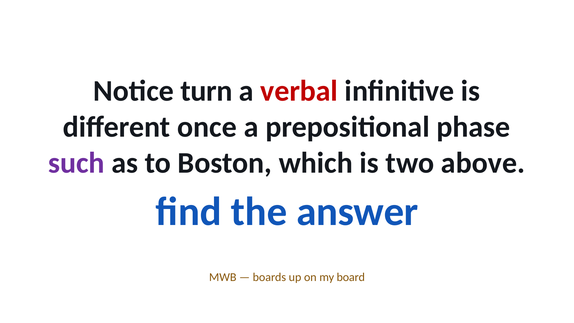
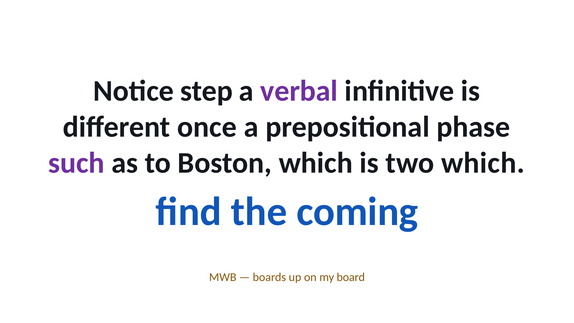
turn: turn -> step
verbal colour: red -> purple
two above: above -> which
answer: answer -> coming
